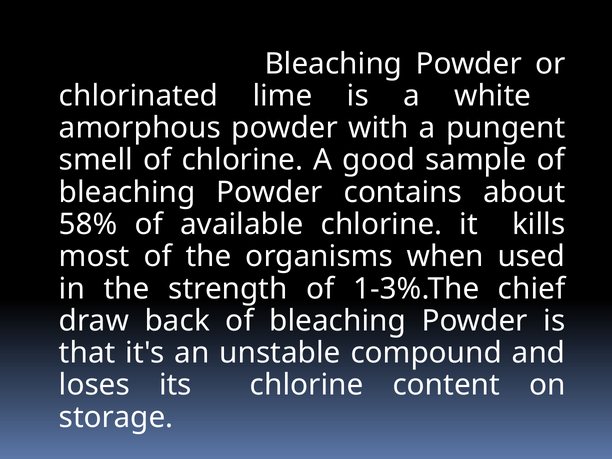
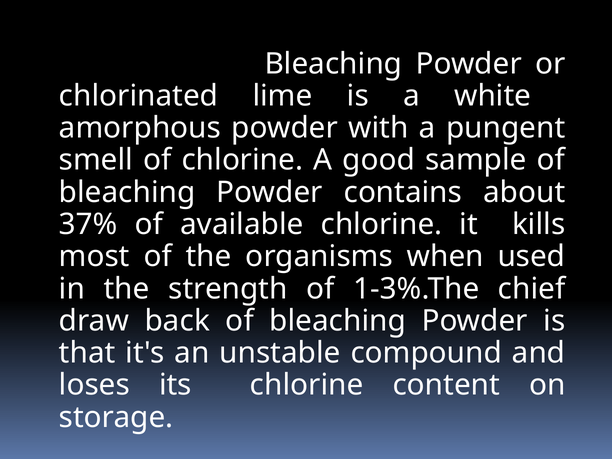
58%: 58% -> 37%
